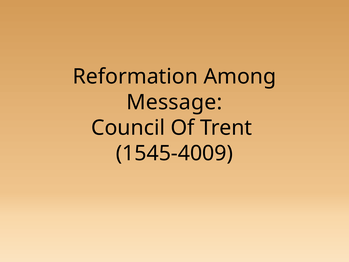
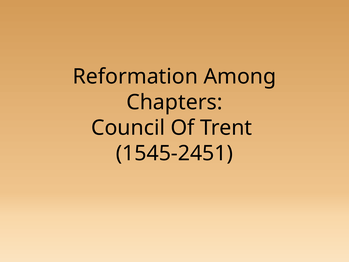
Message: Message -> Chapters
1545-4009: 1545-4009 -> 1545-2451
